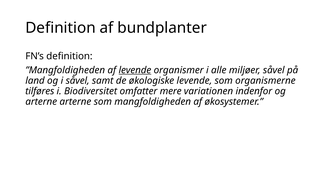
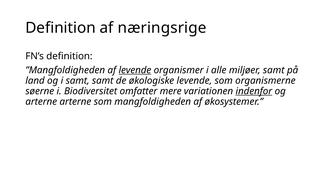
bundplanter: bundplanter -> næringsrige
miljøer såvel: såvel -> samt
i såvel: såvel -> samt
tilføres: tilføres -> søerne
indenfor underline: none -> present
